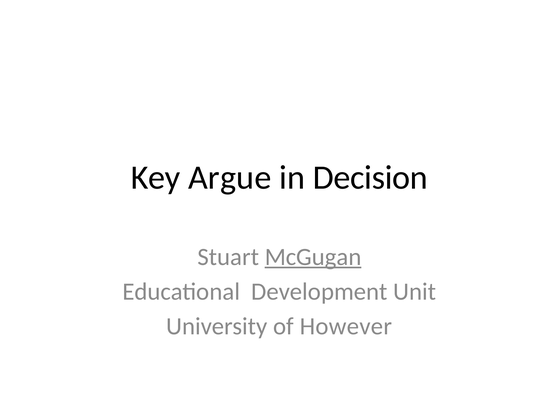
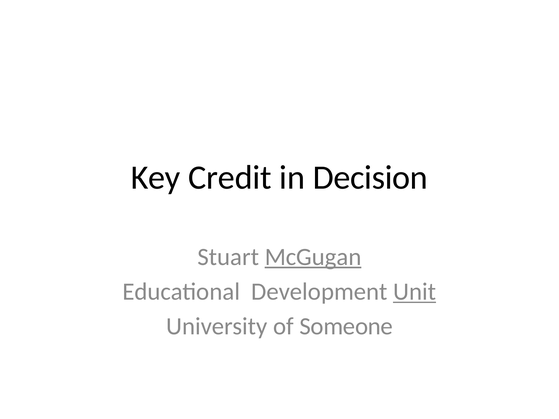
Argue: Argue -> Credit
Unit underline: none -> present
However: However -> Someone
